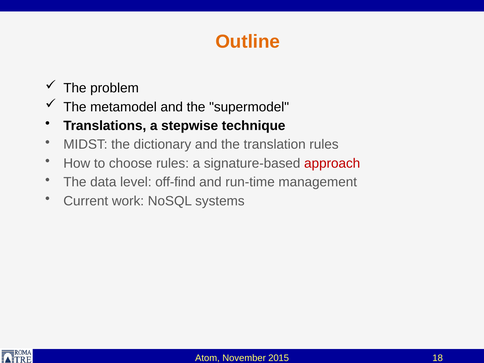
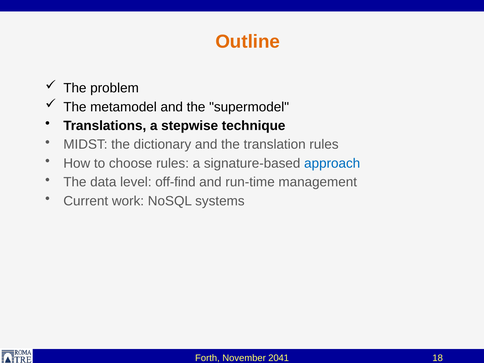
approach colour: red -> blue
Atom: Atom -> Forth
2015: 2015 -> 2041
